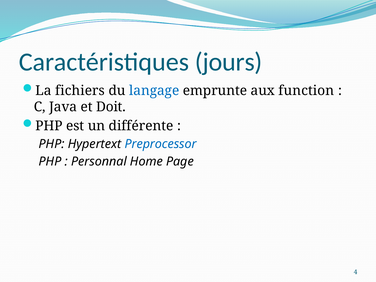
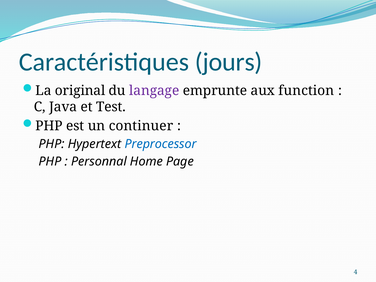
fichiers: fichiers -> original
langage colour: blue -> purple
Doit: Doit -> Test
différente: différente -> continuer
